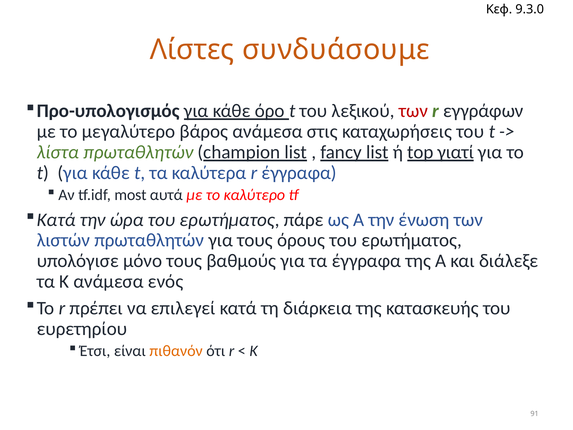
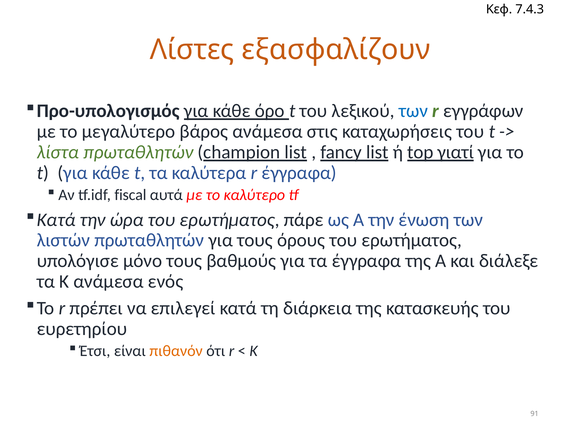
9.3.0: 9.3.0 -> 7.4.3
συνδυάσουμε: συνδυάσουμε -> εξασφαλίζουν
των at (413, 111) colour: red -> blue
most: most -> fiscal
